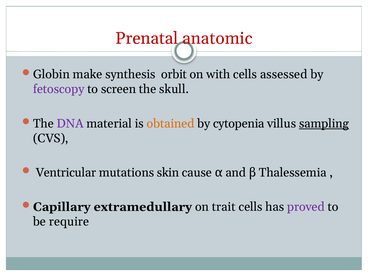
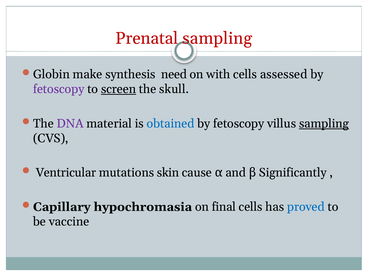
Prenatal anatomic: anatomic -> sampling
orbit: orbit -> need
screen underline: none -> present
obtained colour: orange -> blue
cytopenia at (239, 123): cytopenia -> fetoscopy
Thalessemia: Thalessemia -> Significantly
extramedullary: extramedullary -> hypochromasia
trait: trait -> final
proved colour: purple -> blue
require: require -> vaccine
